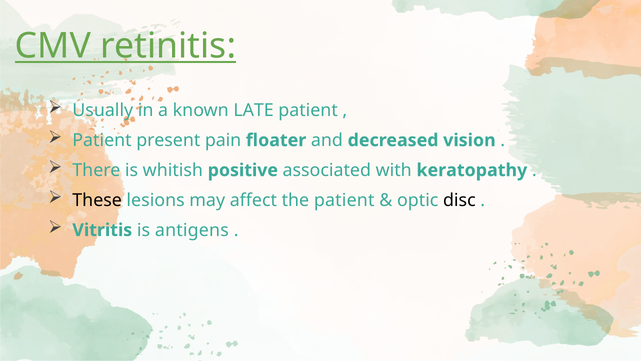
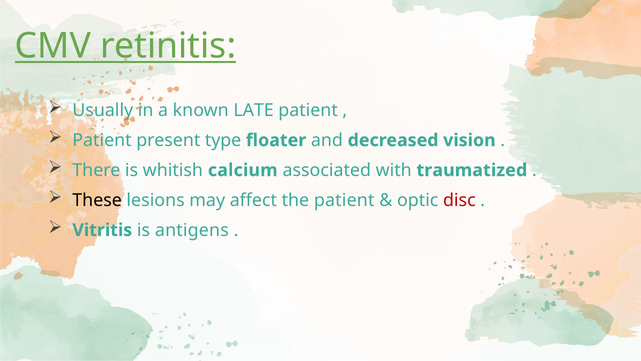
pain: pain -> type
positive: positive -> calcium
keratopathy: keratopathy -> traumatized
disc colour: black -> red
